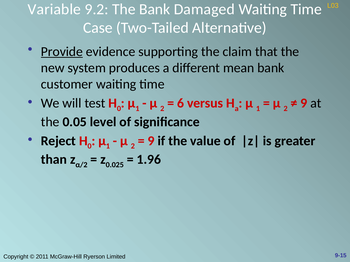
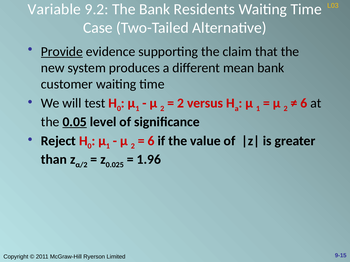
Damaged: Damaged -> Residents
6 at (181, 103): 6 -> 2
9 at (304, 103): 9 -> 6
0.05 underline: none -> present
9 at (151, 141): 9 -> 6
